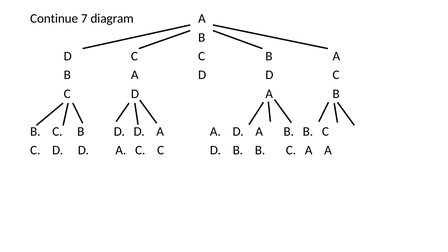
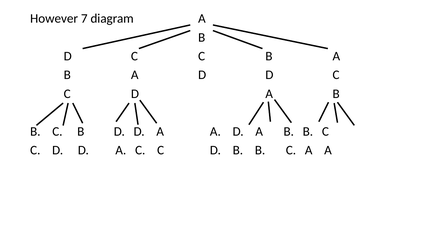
Continue: Continue -> However
